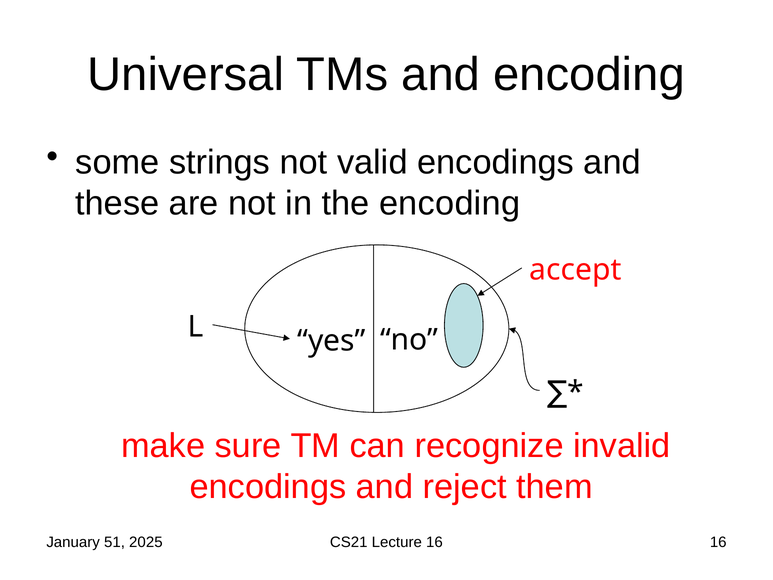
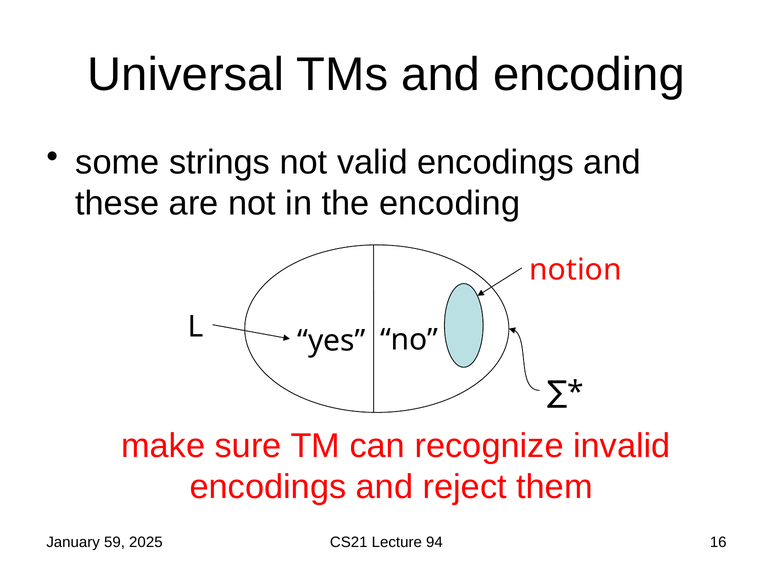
accept: accept -> notion
51: 51 -> 59
Lecture 16: 16 -> 94
